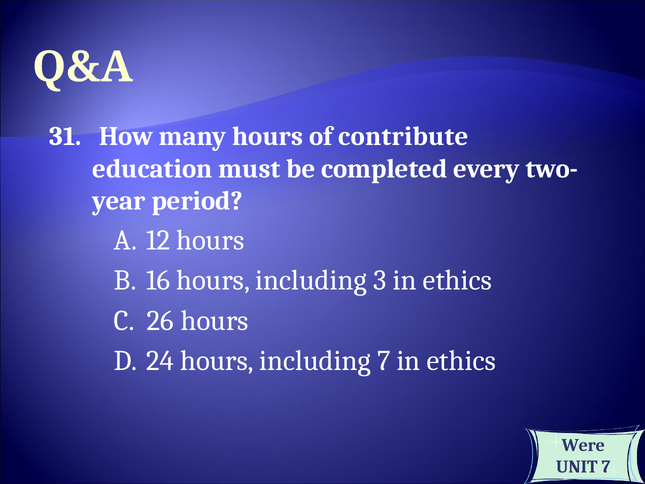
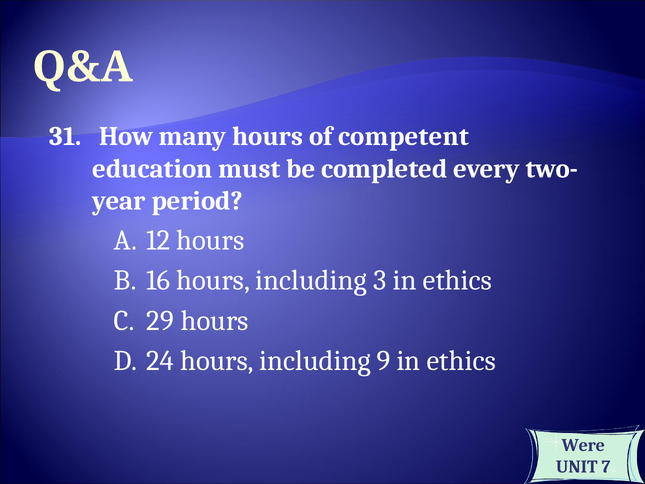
contribute: contribute -> competent
26: 26 -> 29
including 7: 7 -> 9
